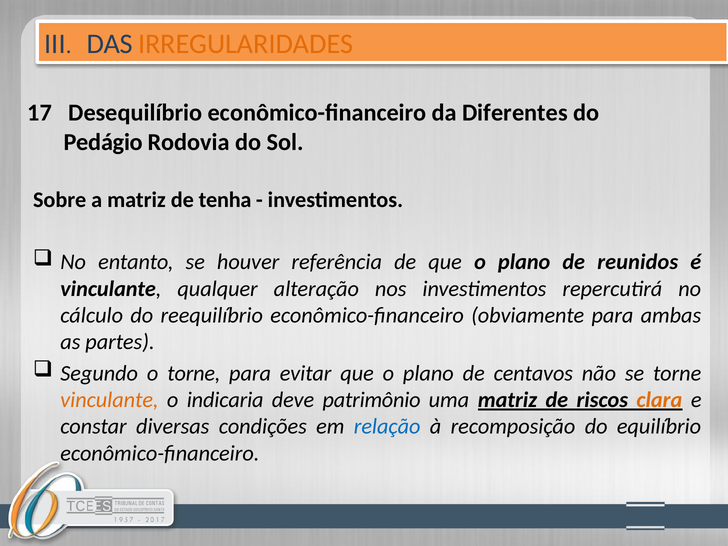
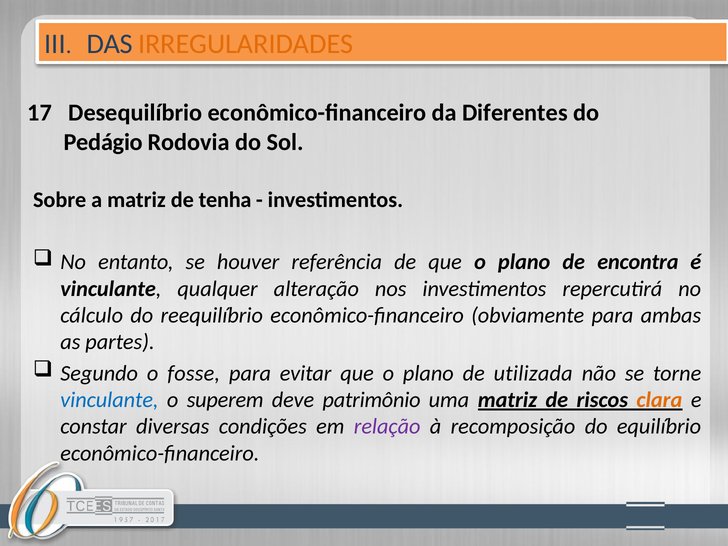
reunidos: reunidos -> encontra
o torne: torne -> fosse
centavos: centavos -> utilizada
vinculante at (109, 400) colour: orange -> blue
indicaria: indicaria -> superem
relação colour: blue -> purple
